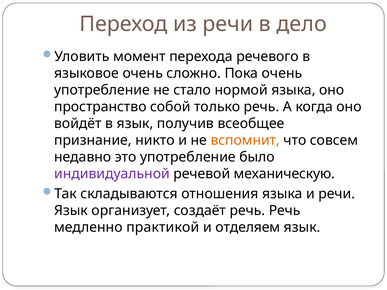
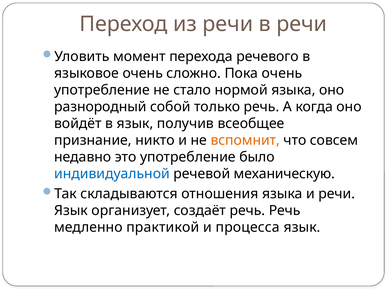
в дело: дело -> речи
пространство: пространство -> разнородный
индивидуальной colour: purple -> blue
отделяем: отделяем -> процесса
